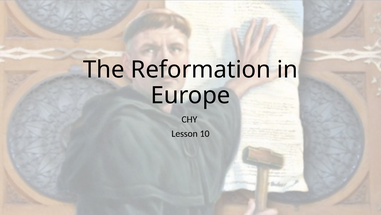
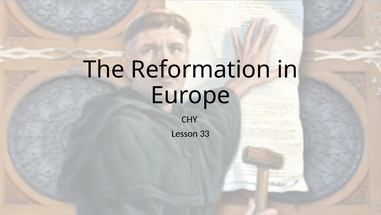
10: 10 -> 33
